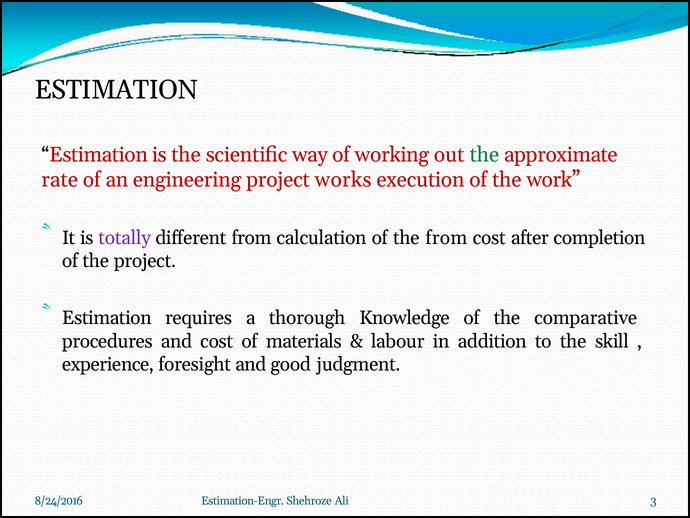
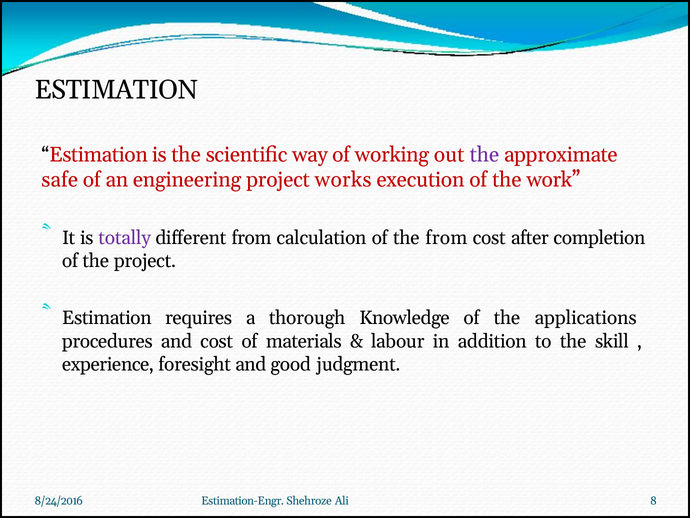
the at (484, 154) colour: green -> purple
rate: rate -> safe
comparative: comparative -> applications
3: 3 -> 8
